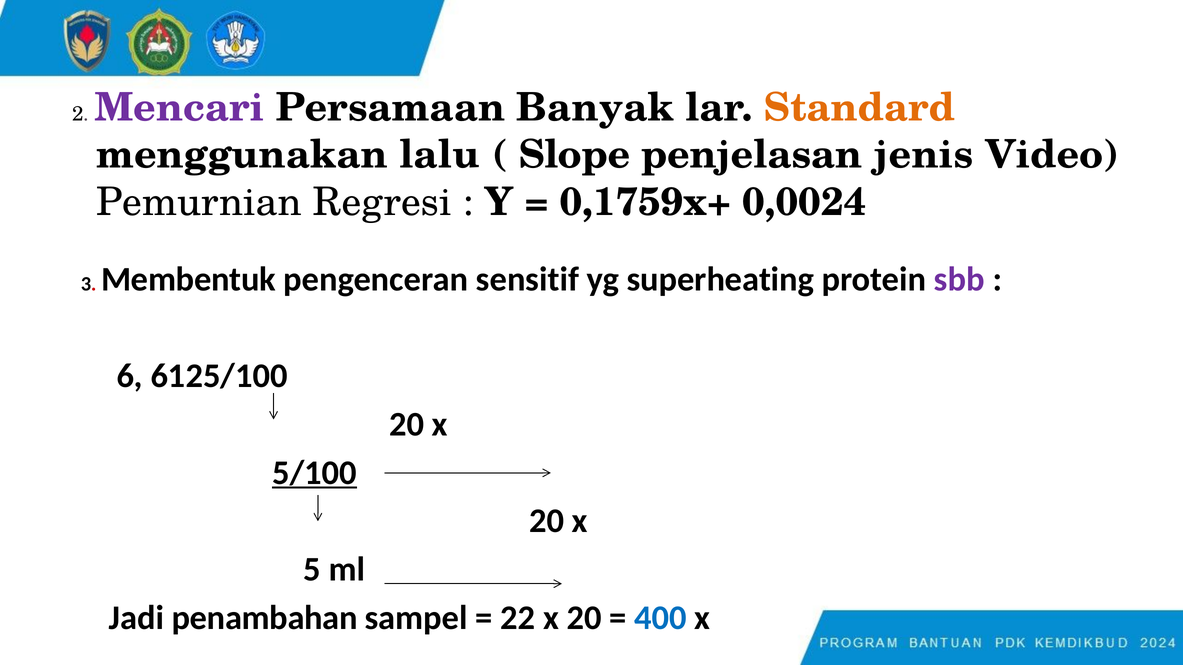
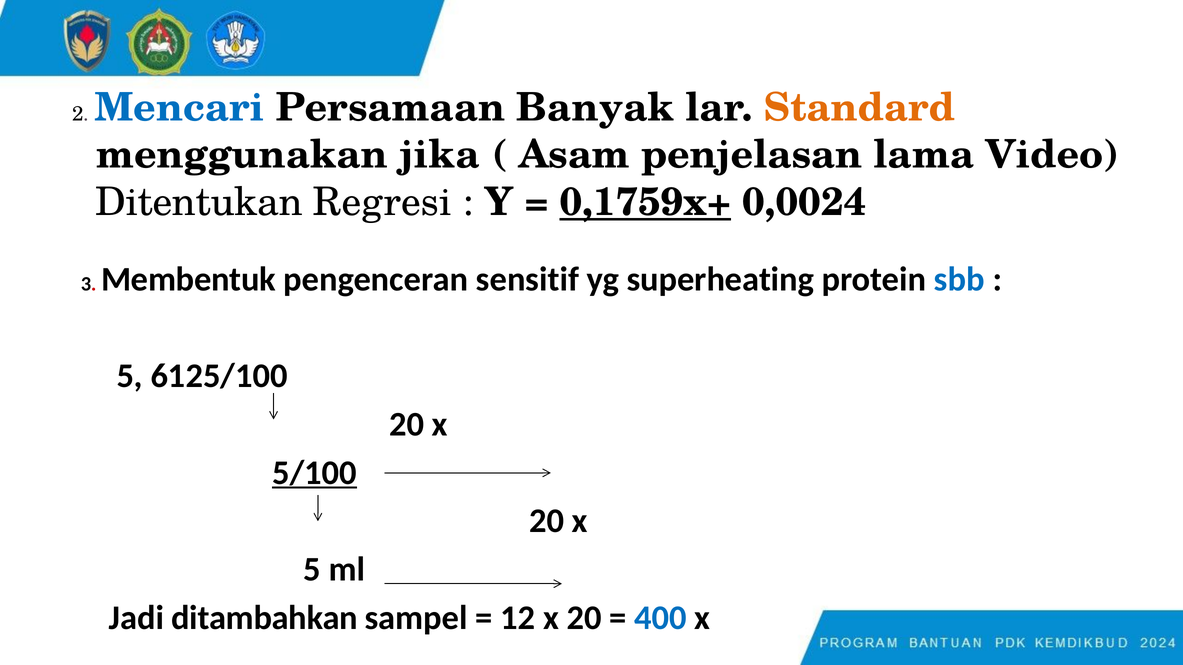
Mencari colour: purple -> blue
lalu: lalu -> jika
Slope: Slope -> Asam
jenis: jenis -> lama
Pemurnian: Pemurnian -> Ditentukan
0,1759x+ underline: none -> present
sbb colour: purple -> blue
6 at (130, 376): 6 -> 5
penambahan: penambahan -> ditambahkan
22: 22 -> 12
